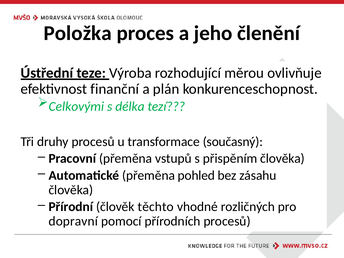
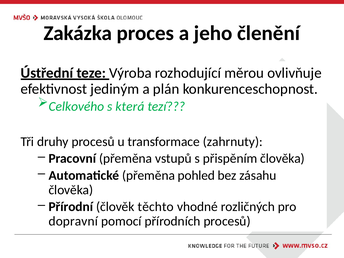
Položka: Položka -> Zakázka
finanční: finanční -> jediným
Celkovými: Celkovými -> Celkového
délka: délka -> která
současný: současný -> zahrnuty
